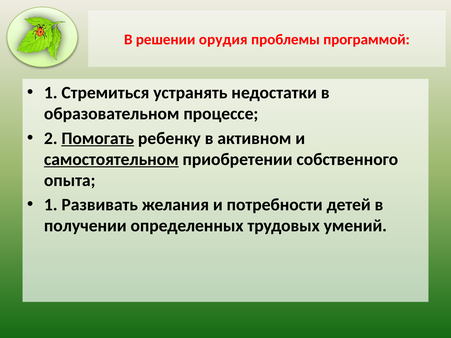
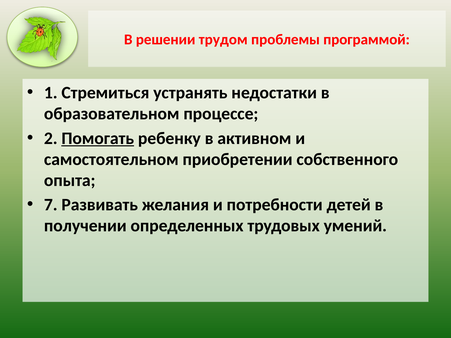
орудия: орудия -> трудом
самостоятельном underline: present -> none
1 at (51, 205): 1 -> 7
